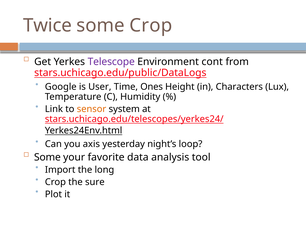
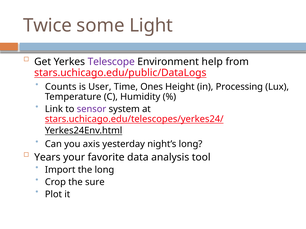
some Crop: Crop -> Light
cont: cont -> help
Google: Google -> Counts
Characters: Characters -> Processing
sensor colour: orange -> purple
night’s loop: loop -> long
Some at (47, 158): Some -> Years
